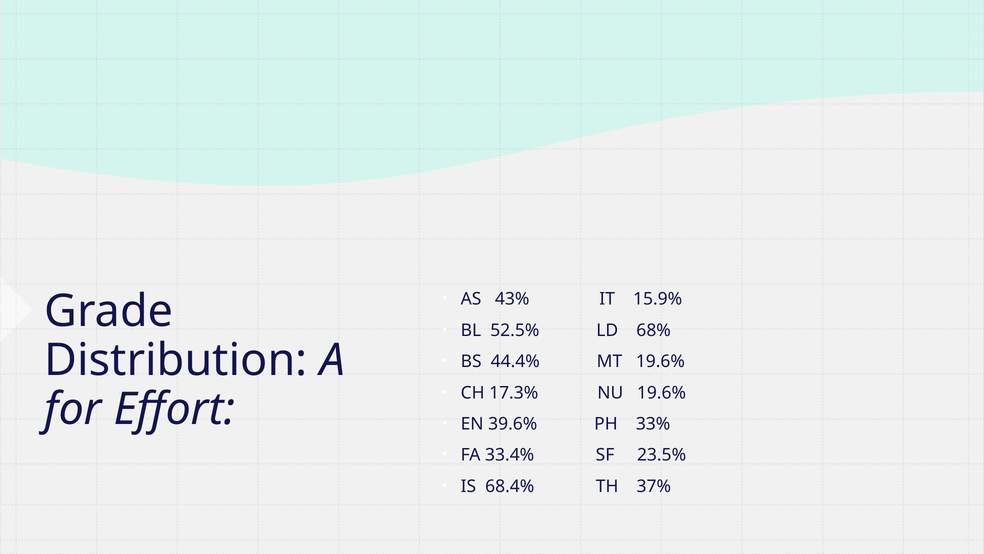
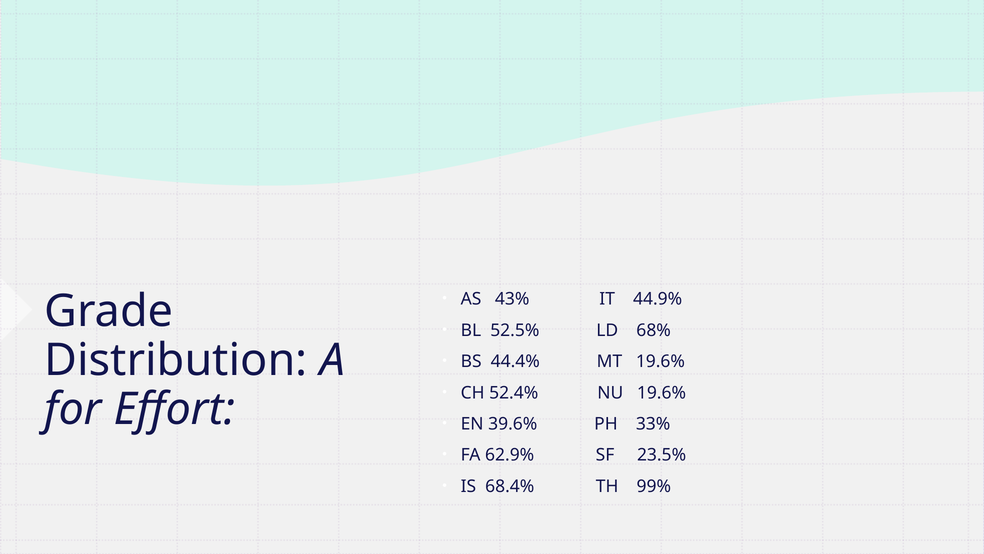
15.9%: 15.9% -> 44.9%
17.3%: 17.3% -> 52.4%
33.4%: 33.4% -> 62.9%
37%: 37% -> 99%
